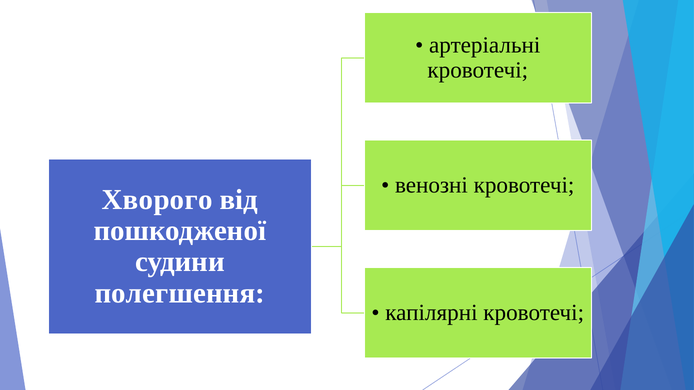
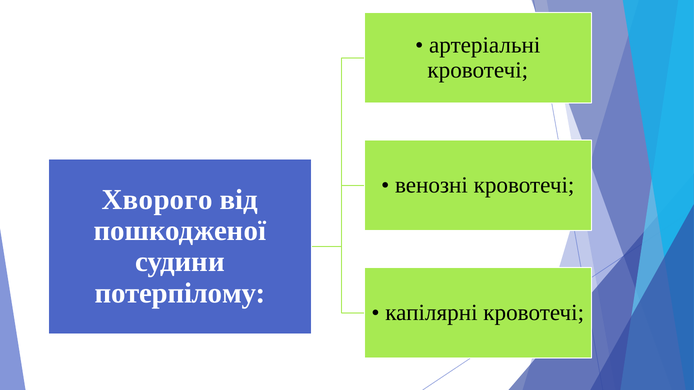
полегшення: полегшення -> потерпілому
